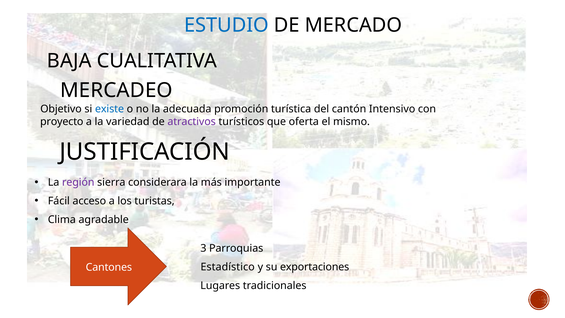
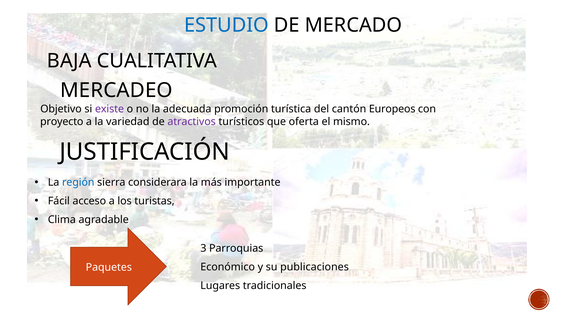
existe colour: blue -> purple
Intensivo: Intensivo -> Europeos
región colour: purple -> blue
Estadístico: Estadístico -> Económico
exportaciones: exportaciones -> publicaciones
Cantones: Cantones -> Paquetes
